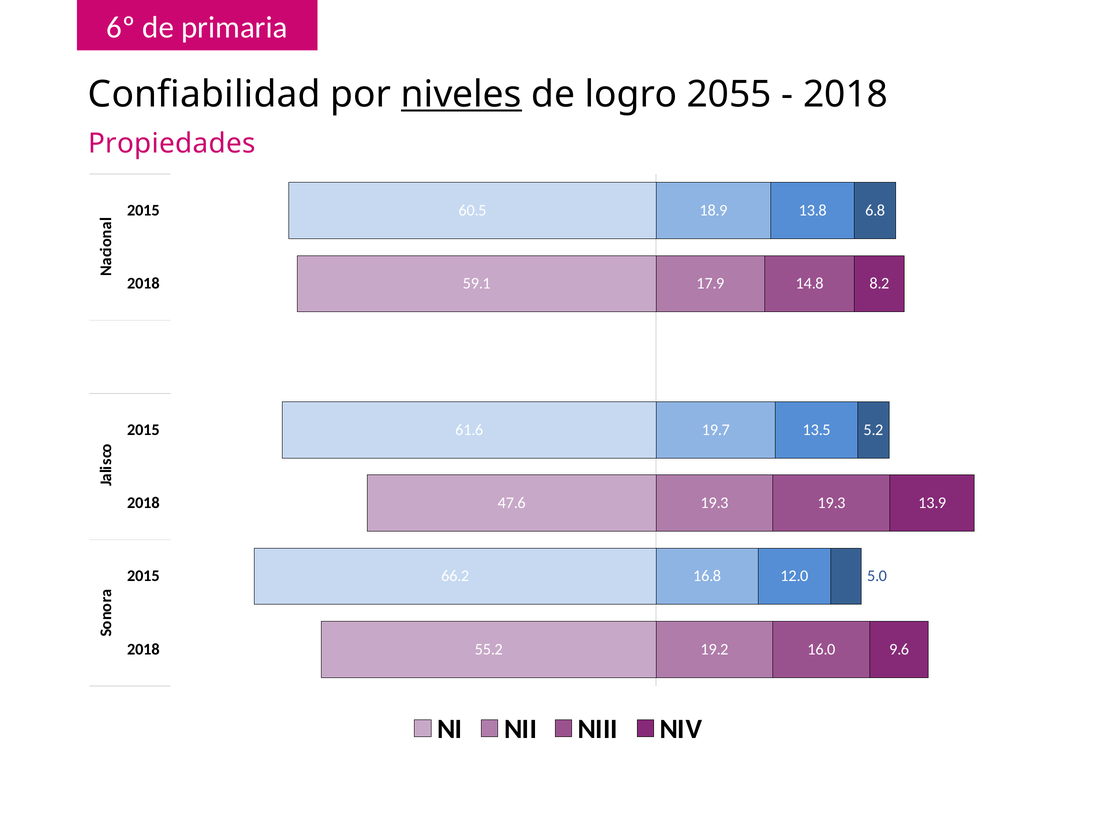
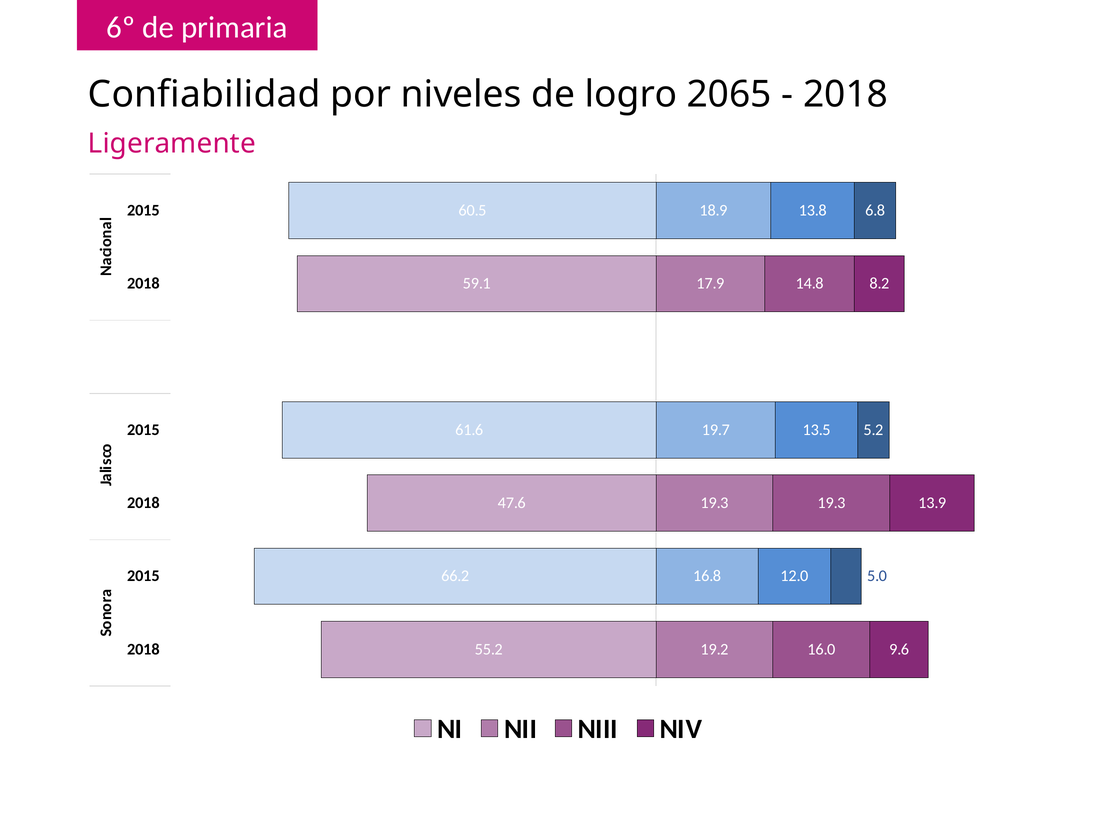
niveles underline: present -> none
2055: 2055 -> 2065
Propiedades: Propiedades -> Ligeramente
